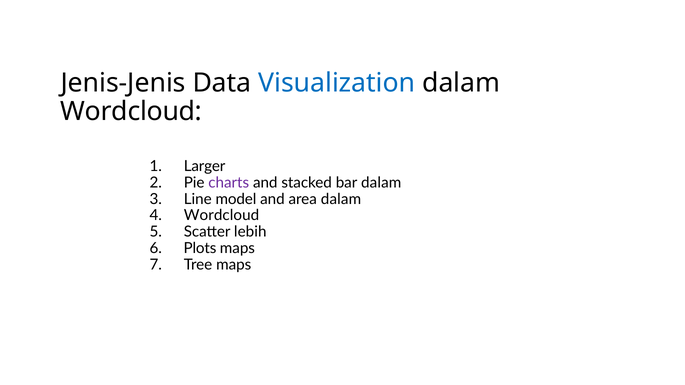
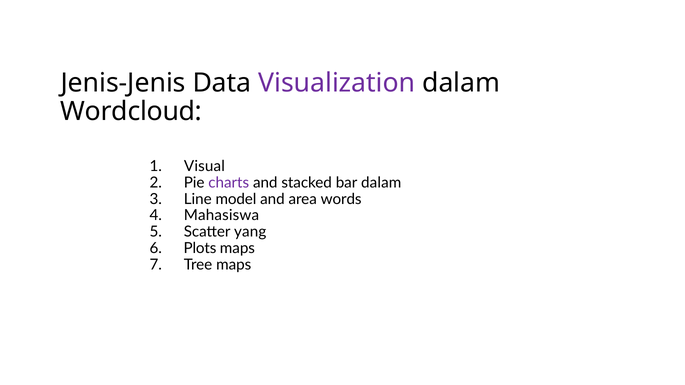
Visualization colour: blue -> purple
Larger: Larger -> Visual
area dalam: dalam -> words
Wordcloud at (222, 216): Wordcloud -> Mahasiswa
lebih: lebih -> yang
